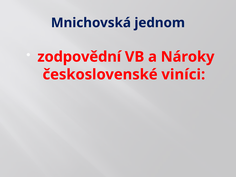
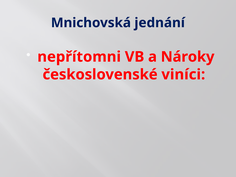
jednom: jednom -> jednání
zodpovědní: zodpovědní -> nepřítomni
